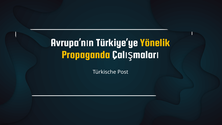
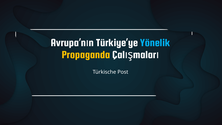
Yönelik colour: yellow -> light blue
